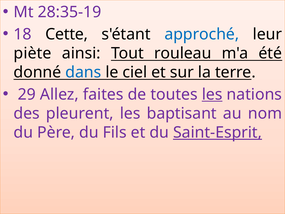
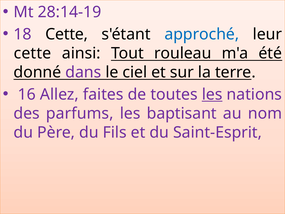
28:35-19: 28:35-19 -> 28:14-19
piète at (33, 53): piète -> cette
dans colour: blue -> purple
29: 29 -> 16
pleurent: pleurent -> parfums
Saint-Esprit underline: present -> none
